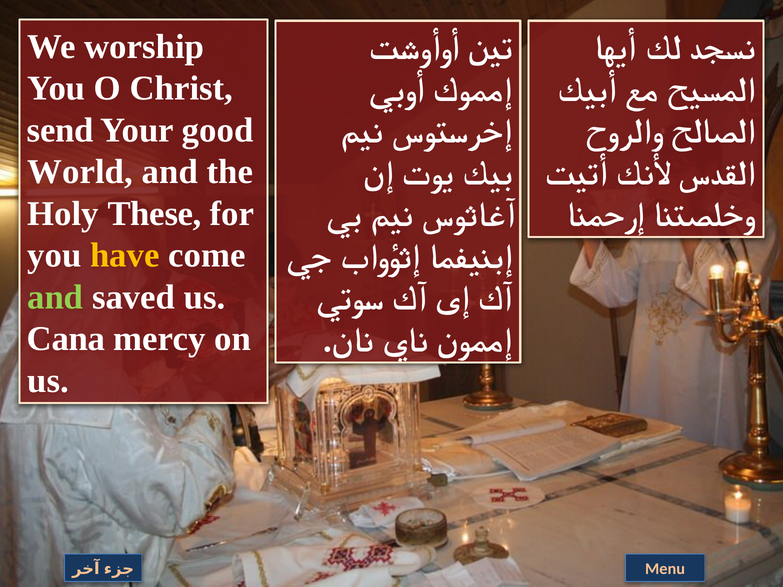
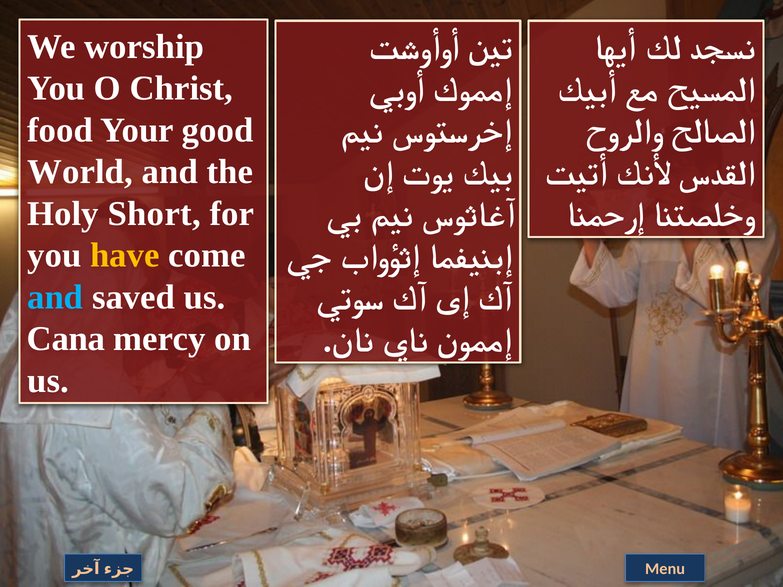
send: send -> food
These: These -> Short
and at (55, 297) colour: light green -> light blue
